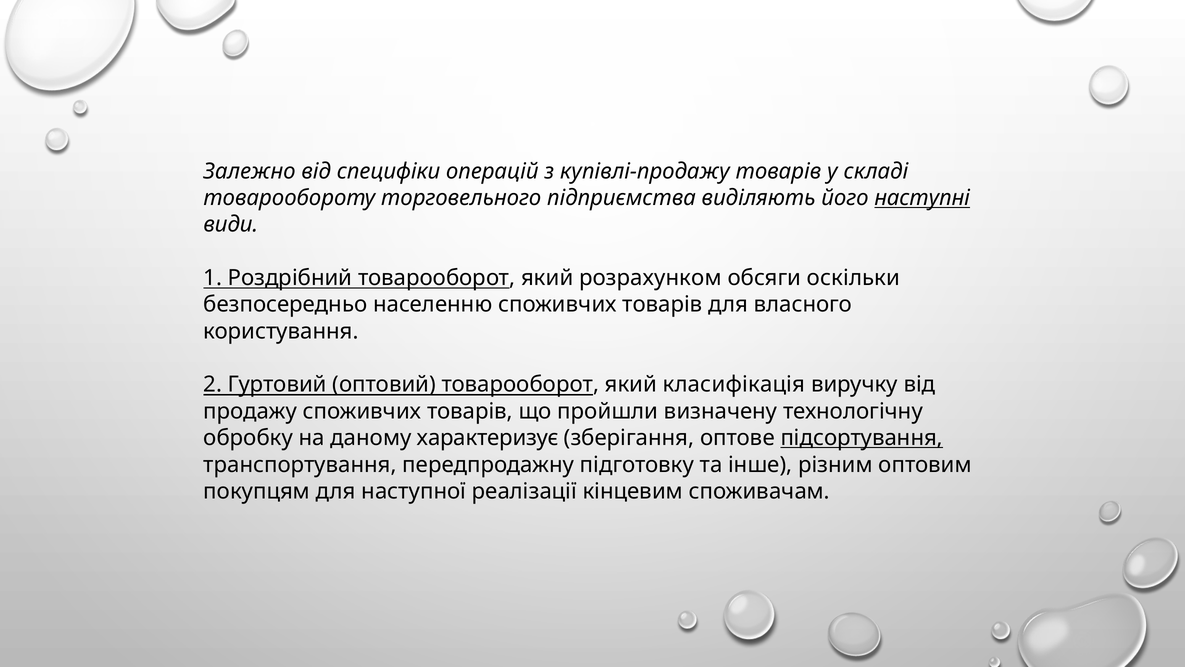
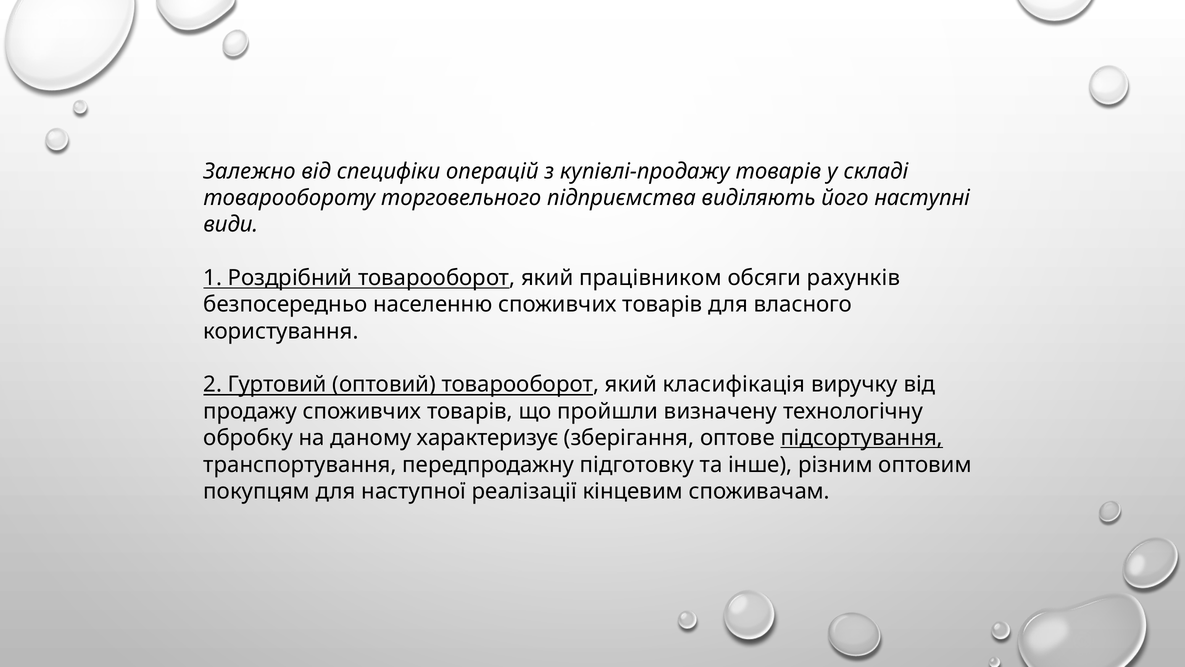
наступні underline: present -> none
розрахунком: розрахунком -> працівником
оскільки: оскільки -> рахунків
